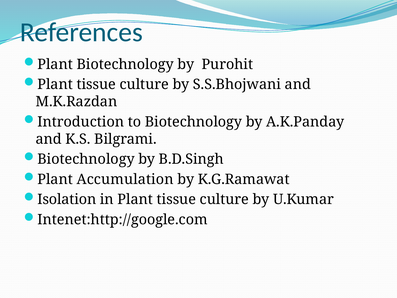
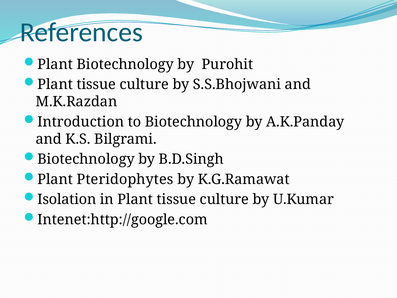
Accumulation: Accumulation -> Pteridophytes
